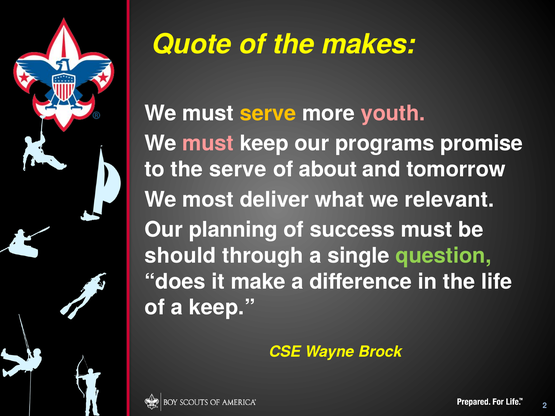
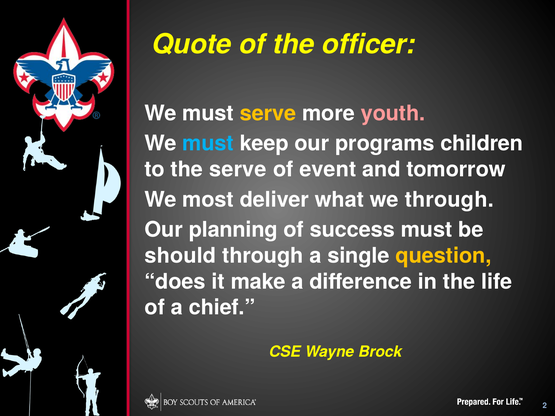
makes: makes -> officer
must at (208, 144) colour: pink -> light blue
promise: promise -> children
about: about -> event
we relevant: relevant -> through
question colour: light green -> yellow
a keep: keep -> chief
